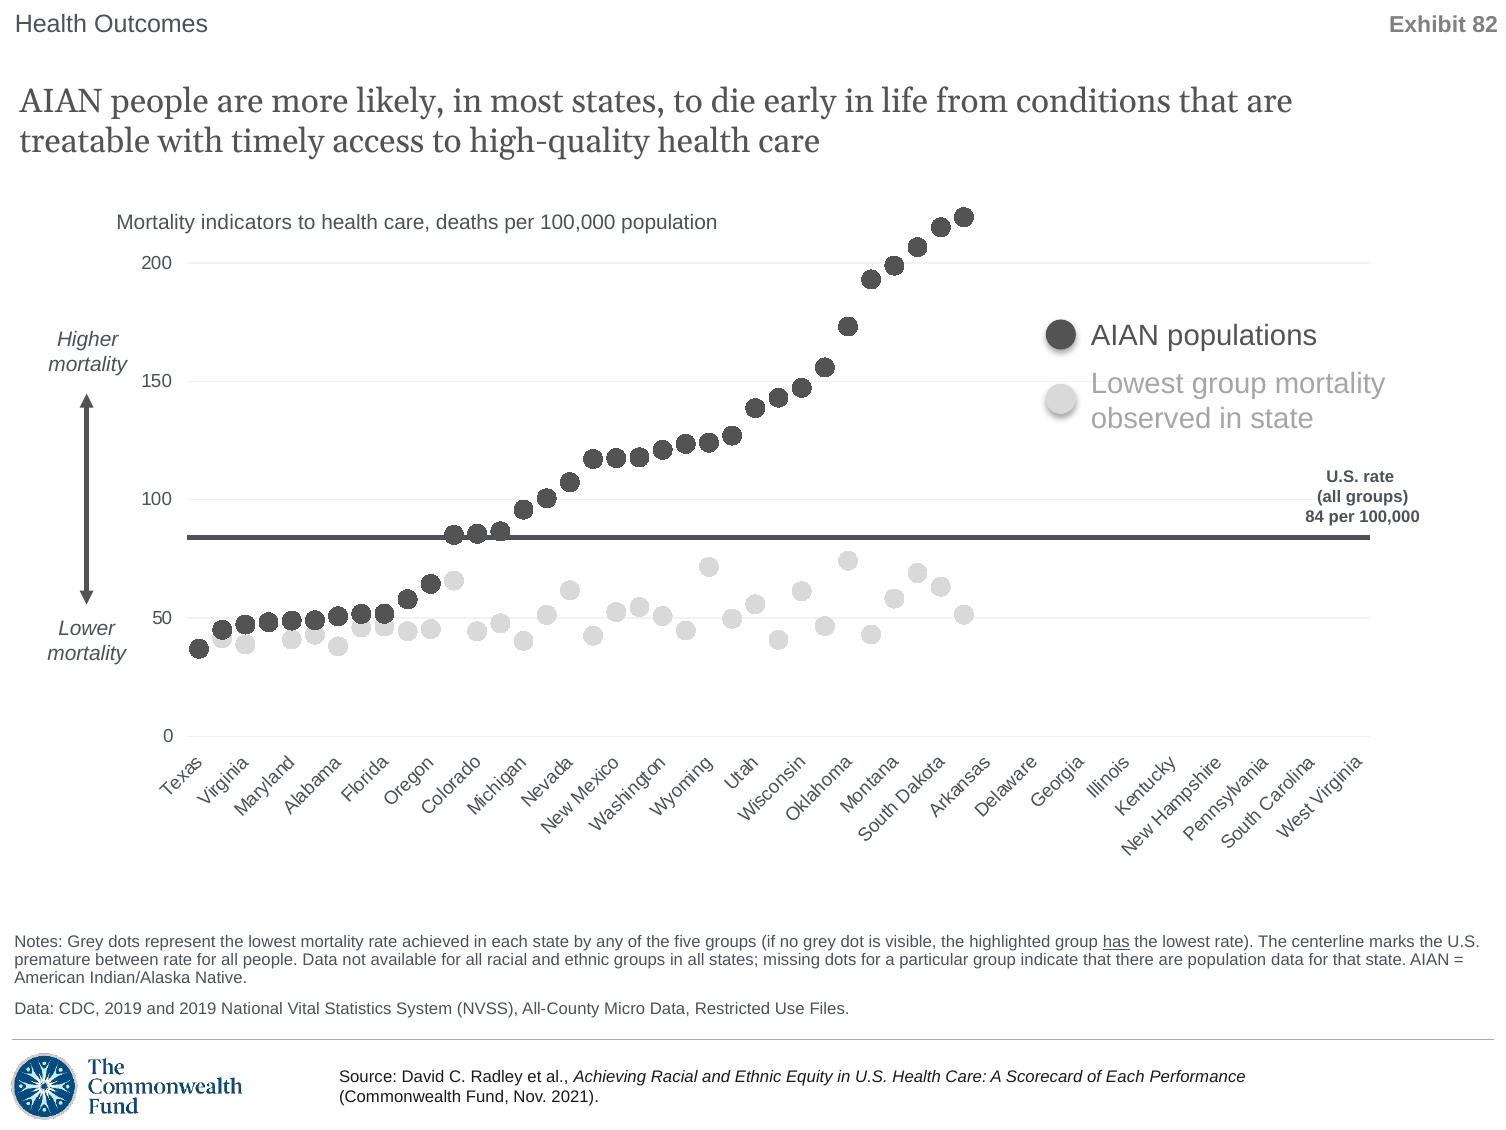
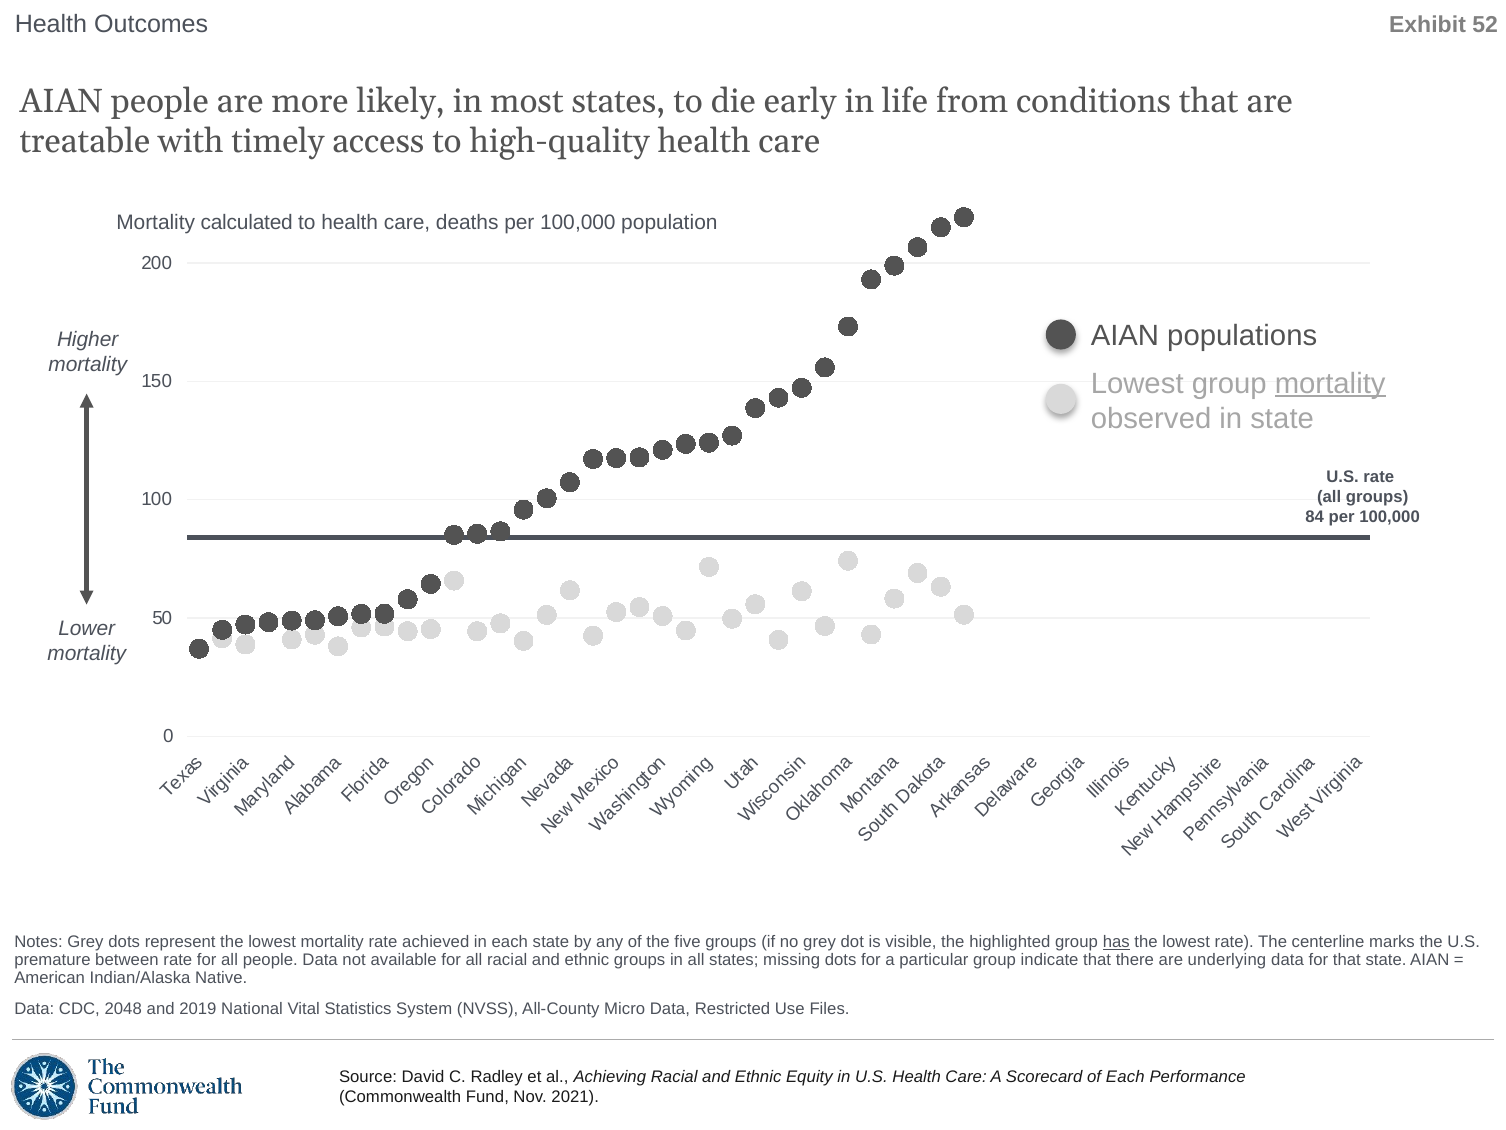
82: 82 -> 52
indicators: indicators -> calculated
mortality at (1330, 383) underline: none -> present
are population: population -> underlying
CDC 2019: 2019 -> 2048
